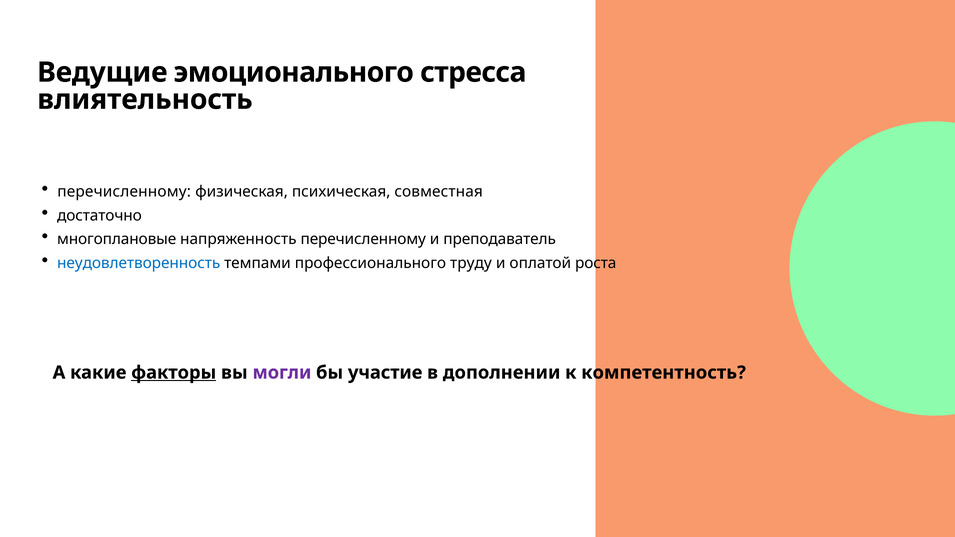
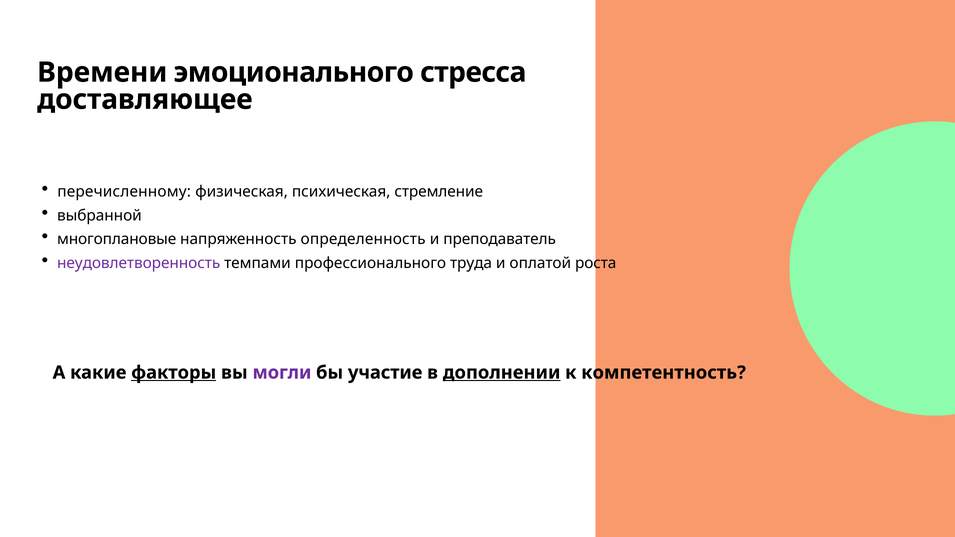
Ведущие: Ведущие -> Времени
влиятельность: влиятельность -> доставляющее
совместная: совместная -> стремление
достаточно: достаточно -> выбранной
напряженность перечисленному: перечисленному -> определенность
неудовлетворенность colour: blue -> purple
труду: труду -> труда
дополнении underline: none -> present
